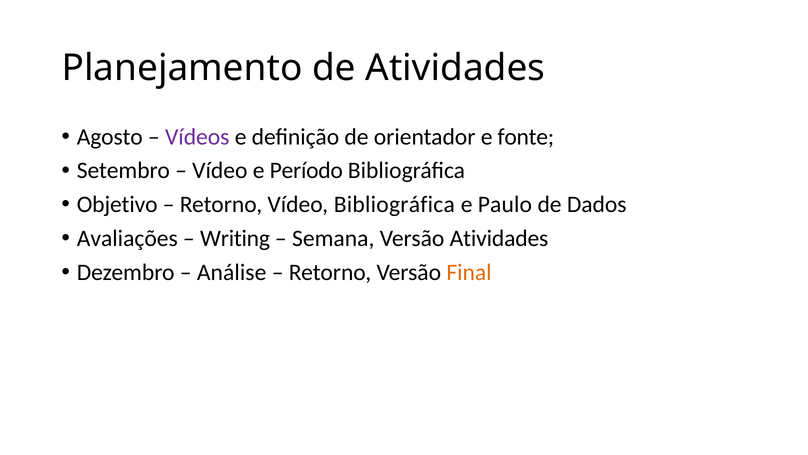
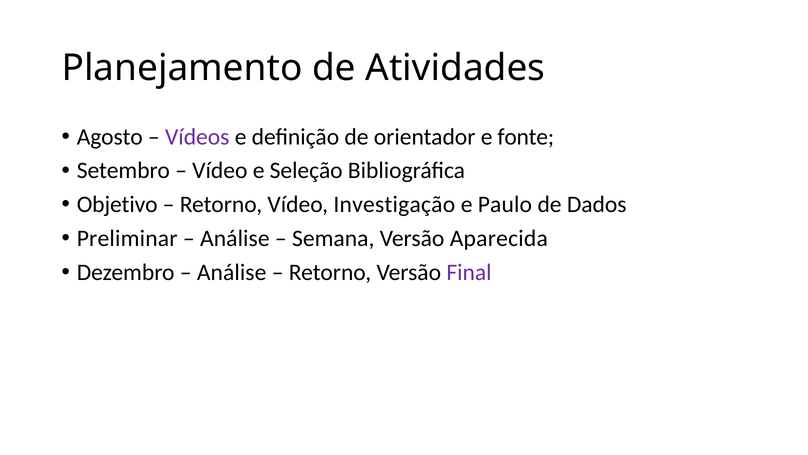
Período: Período -> Seleção
Vídeo Bibliográfica: Bibliográfica -> Investigação
Avaliações: Avaliações -> Preliminar
Writing at (235, 238): Writing -> Análise
Versão Atividades: Atividades -> Aparecida
Final colour: orange -> purple
